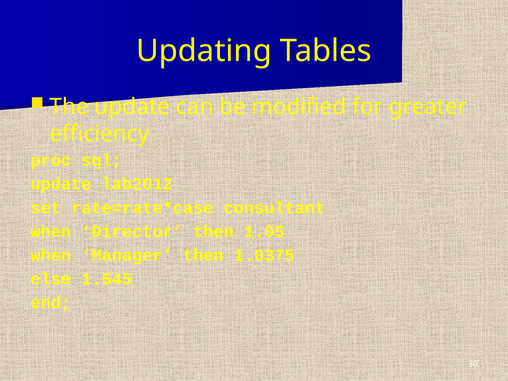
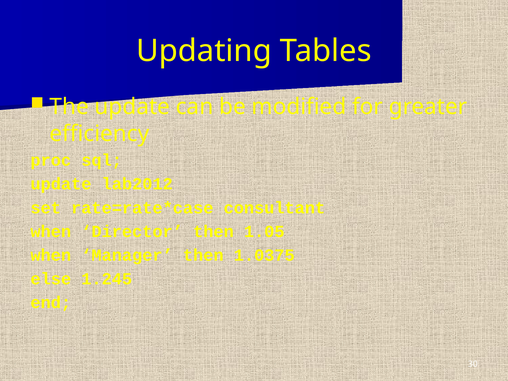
1.545: 1.545 -> 1.245
